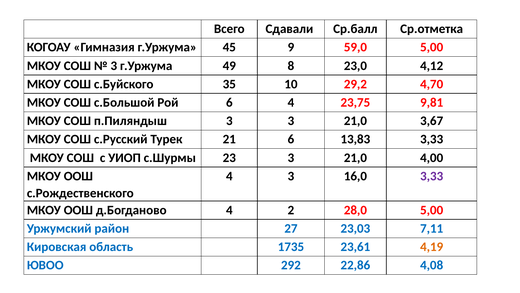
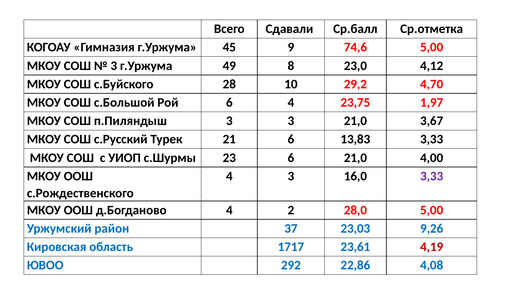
59,0: 59,0 -> 74,6
35: 35 -> 28
9,81: 9,81 -> 1,97
23 3: 3 -> 6
27: 27 -> 37
7,11: 7,11 -> 9,26
1735: 1735 -> 1717
4,19 colour: orange -> red
